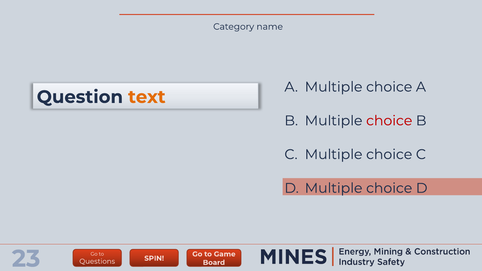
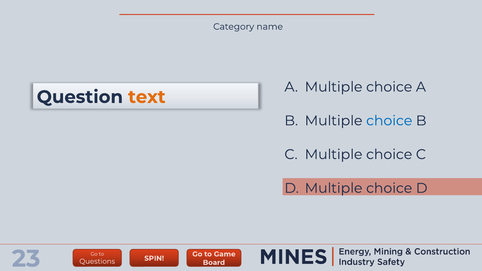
choice at (389, 121) colour: red -> blue
